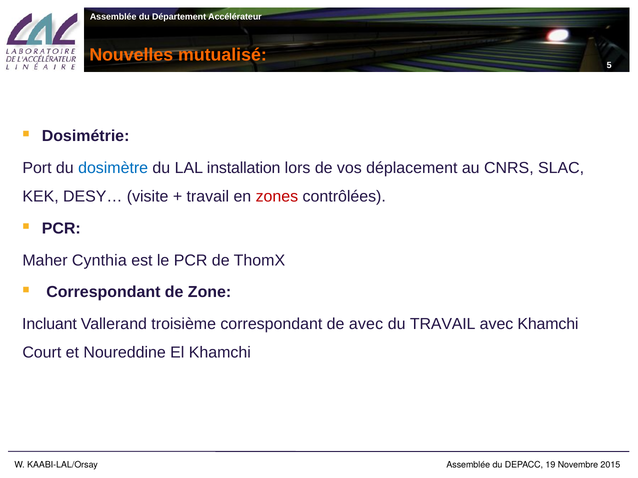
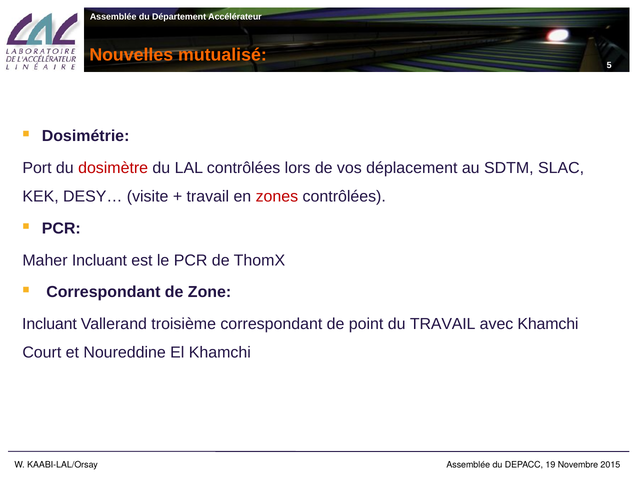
dosimètre colour: blue -> red
LAL installation: installation -> contrôlées
CNRS: CNRS -> SDTM
Maher Cynthia: Cynthia -> Incluant
de avec: avec -> point
